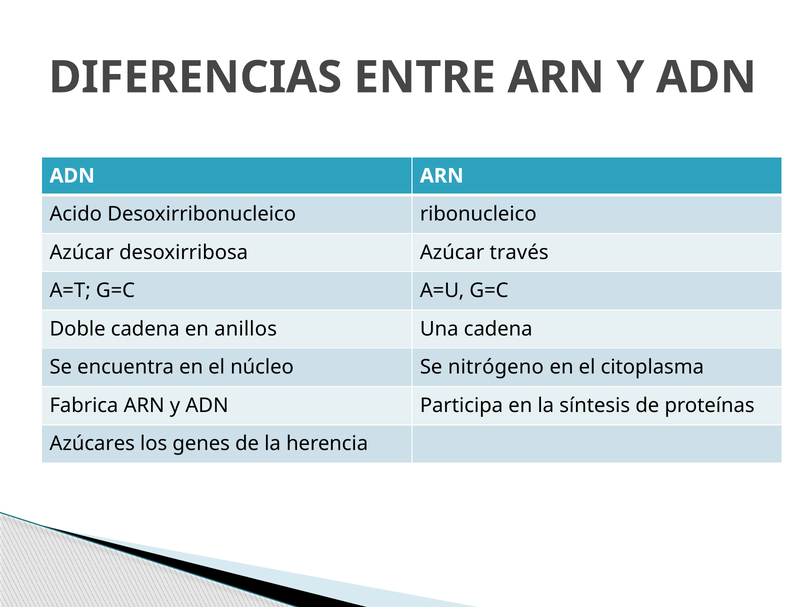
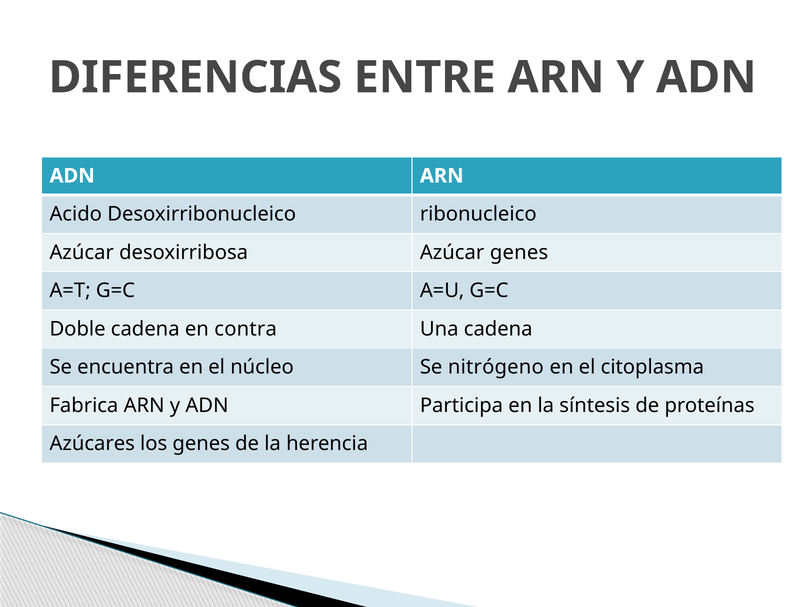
Azúcar través: través -> genes
anillos: anillos -> contra
